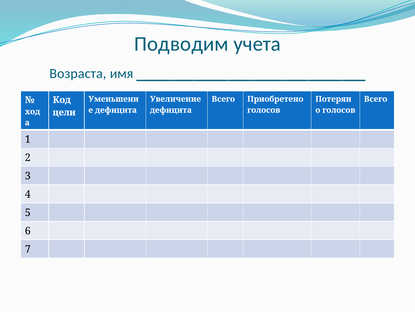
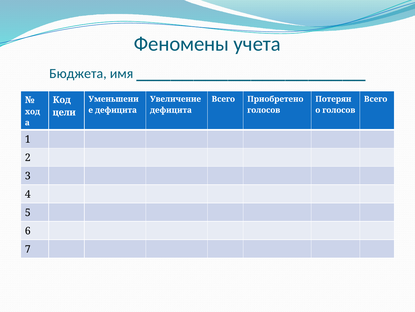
Подводим: Подводим -> Феномены
Возраста: Возраста -> Бюджета
